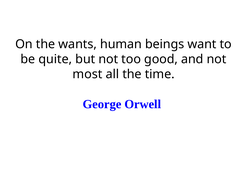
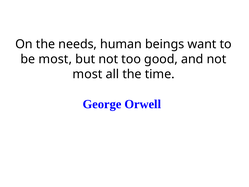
wants: wants -> needs
be quite: quite -> most
